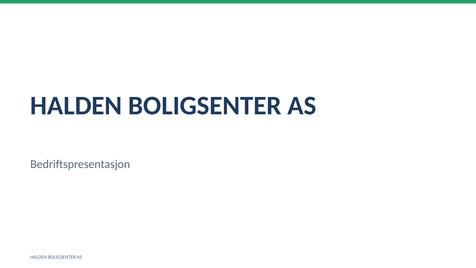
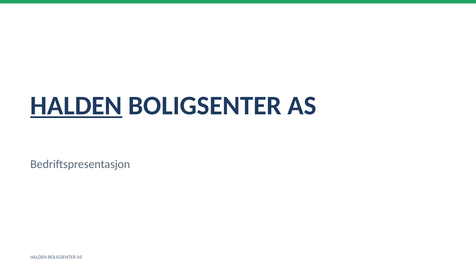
HALDEN at (76, 106) underline: none -> present
